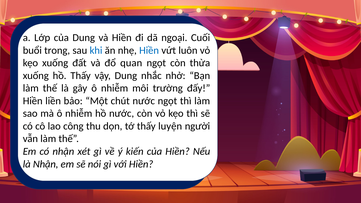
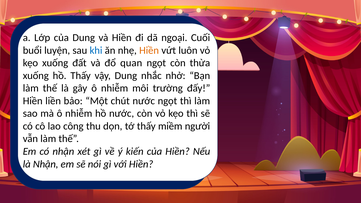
trong: trong -> luyện
Hiền at (149, 50) colour: blue -> orange
luyện: luyện -> miềm
